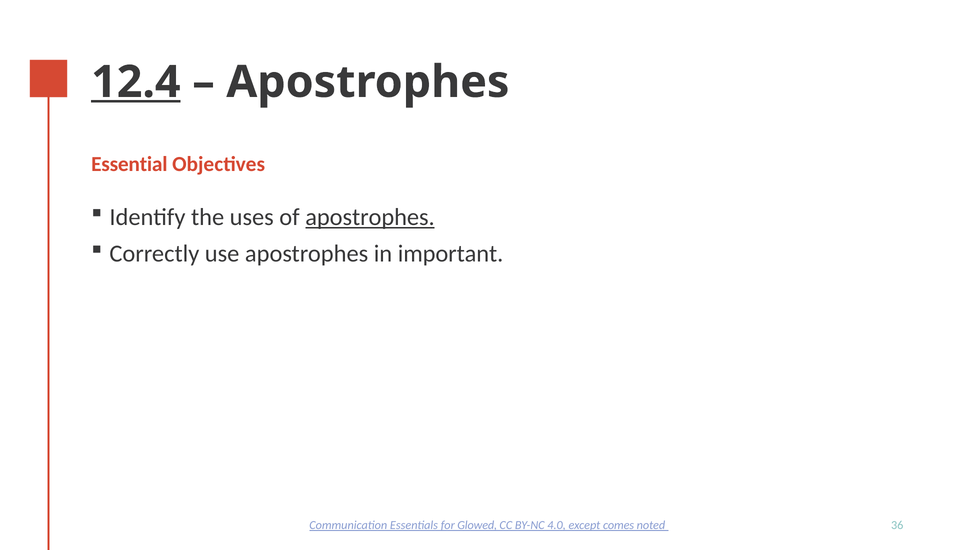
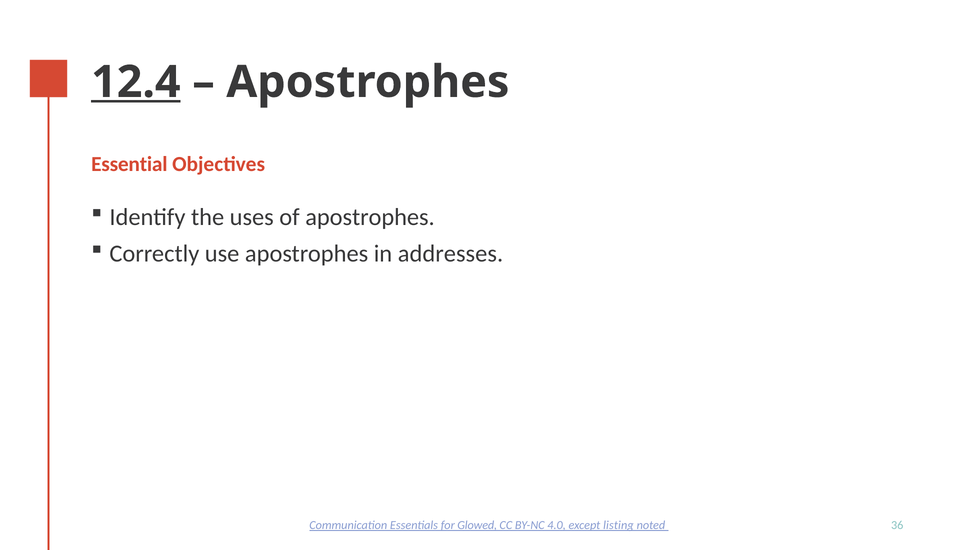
apostrophes at (370, 217) underline: present -> none
important: important -> addresses
comes: comes -> listing
